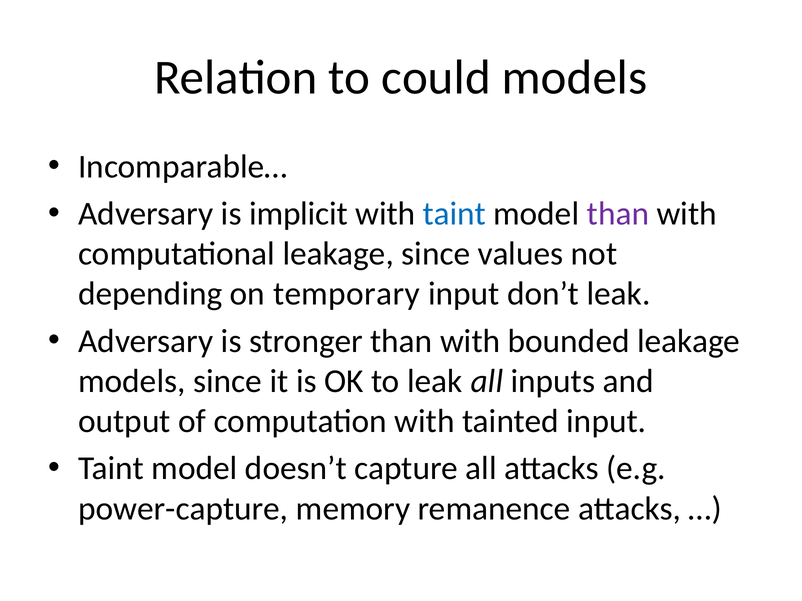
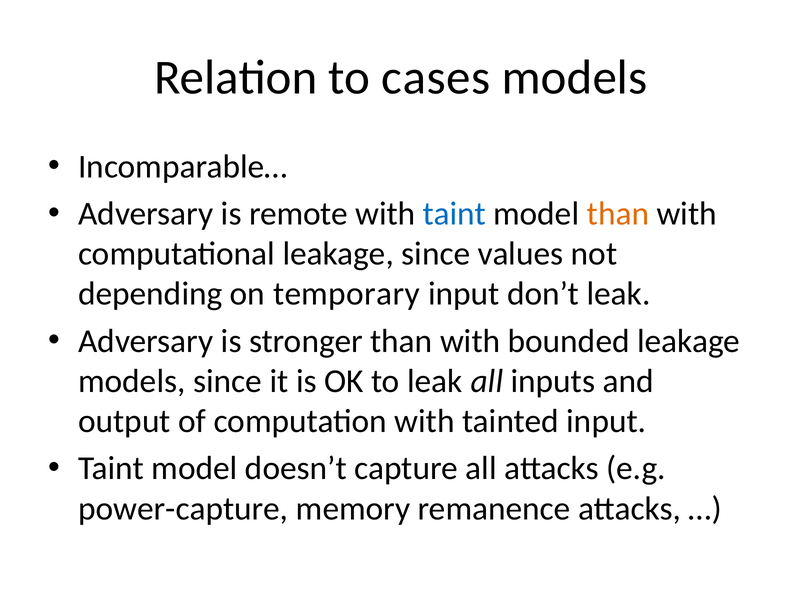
could: could -> cases
implicit: implicit -> remote
than at (618, 214) colour: purple -> orange
